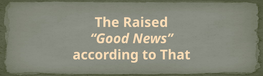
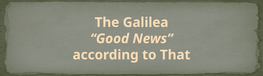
Raised: Raised -> Galilea
